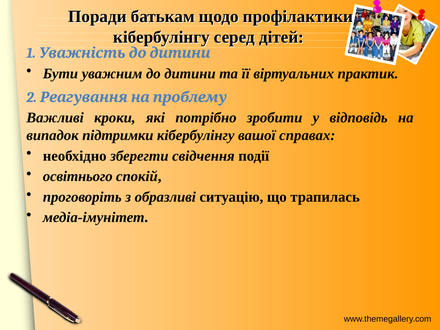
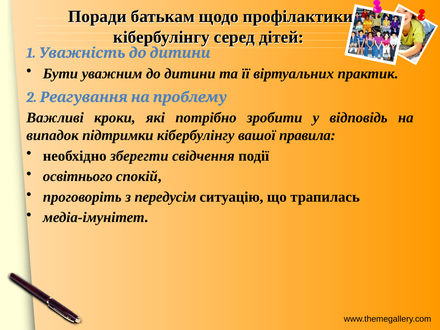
справах: справах -> правила
образливі: образливі -> передусім
